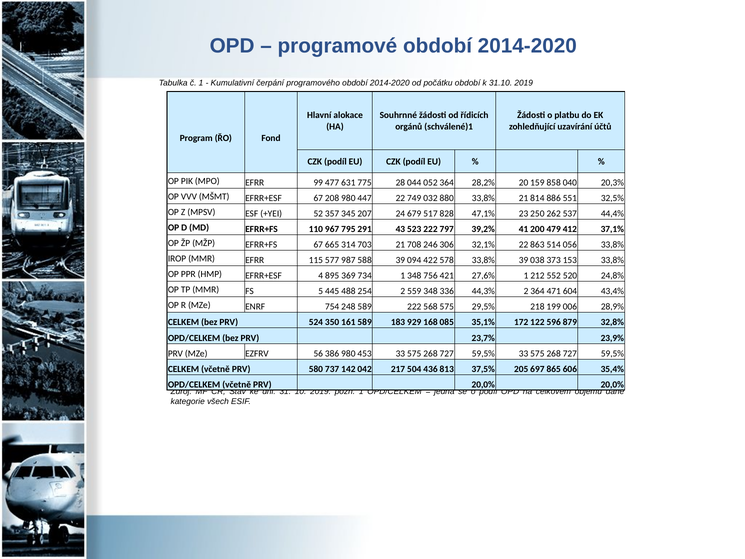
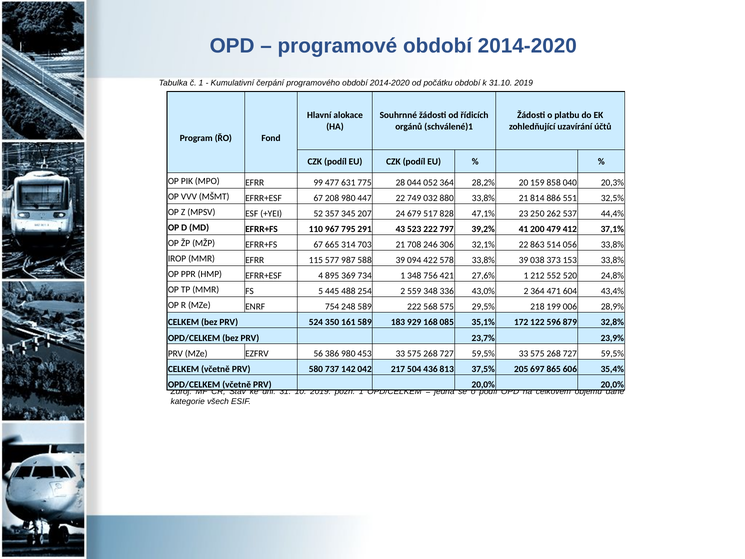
44,3%: 44,3% -> 43,0%
